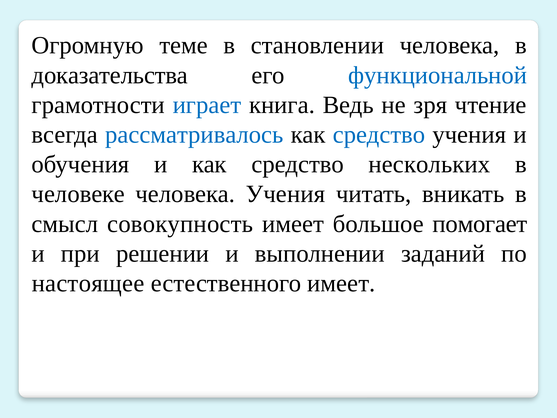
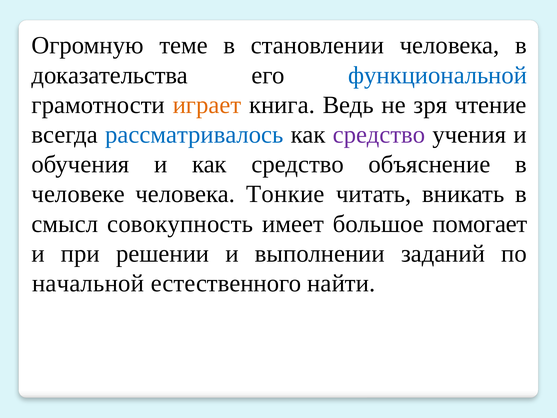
играет colour: blue -> orange
средство at (379, 135) colour: blue -> purple
нескольких: нескольких -> объяснение
человека Учения: Учения -> Тонкие
настоящее: настоящее -> начальной
естественного имеет: имеет -> найти
